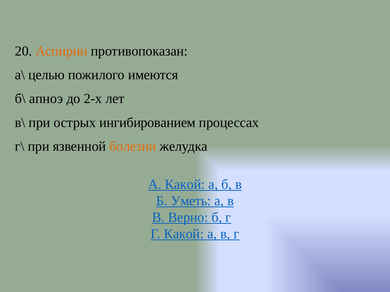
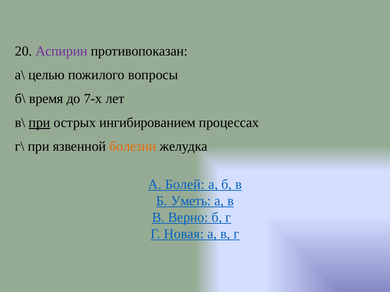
Аспирин colour: orange -> purple
имеются: имеются -> вопросы
апноэ: апноэ -> время
2-х: 2-х -> 7-х
при at (39, 123) underline: none -> present
А Какой: Какой -> Болей
Г Какой: Какой -> Новая
